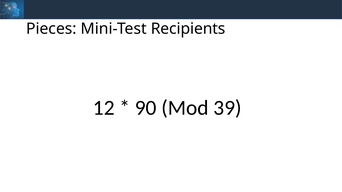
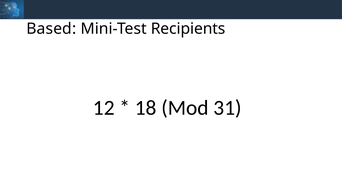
Pieces: Pieces -> Based
90: 90 -> 18
39: 39 -> 31
